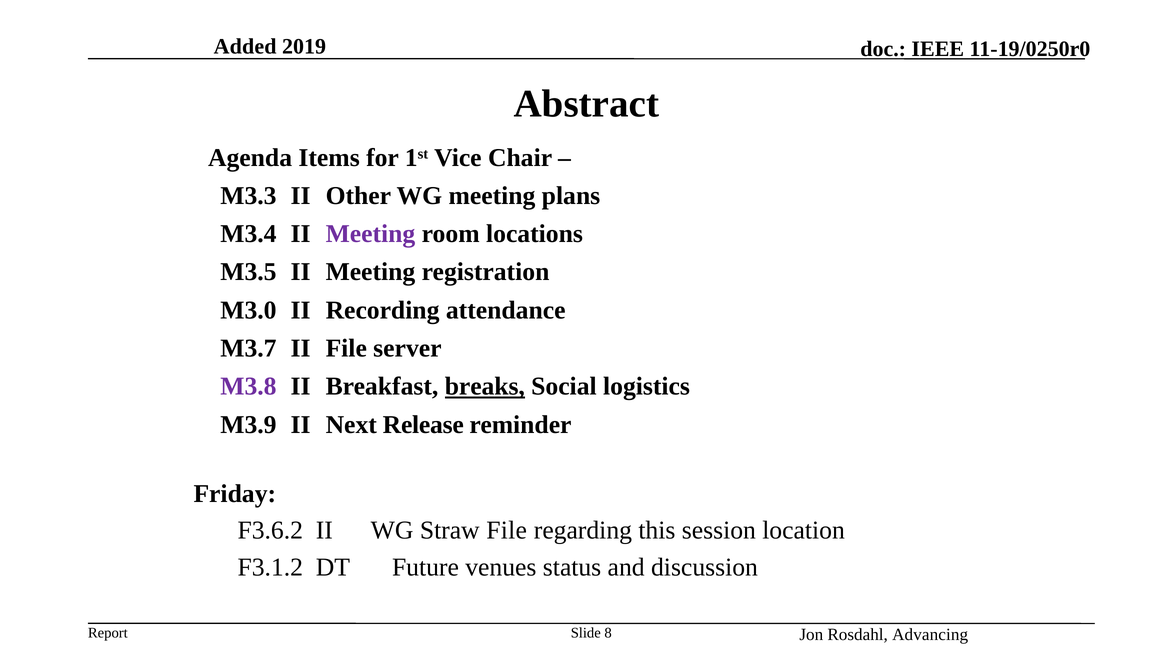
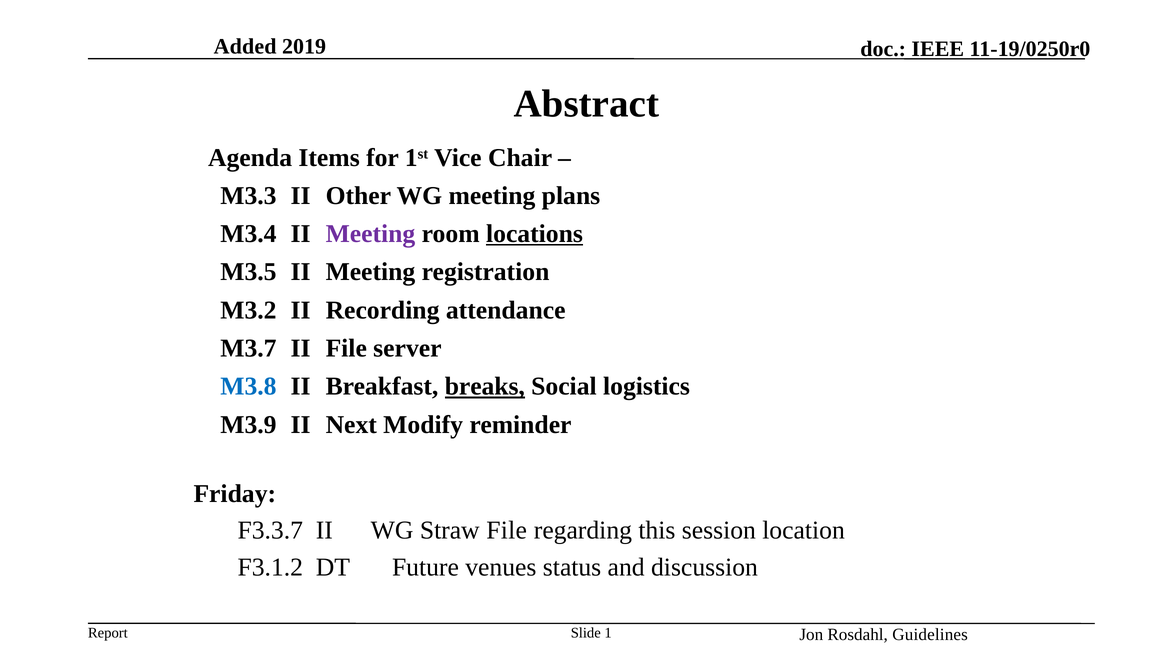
locations underline: none -> present
M3.0: M3.0 -> M3.2
M3.8 colour: purple -> blue
Release: Release -> Modify
F3.6.2: F3.6.2 -> F3.3.7
8: 8 -> 1
Advancing: Advancing -> Guidelines
